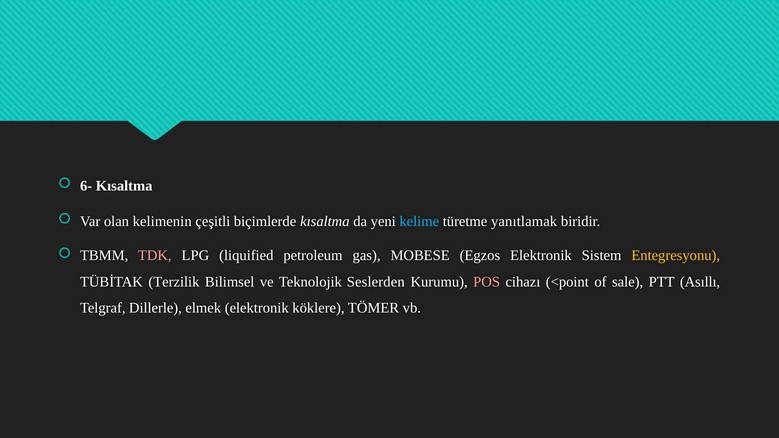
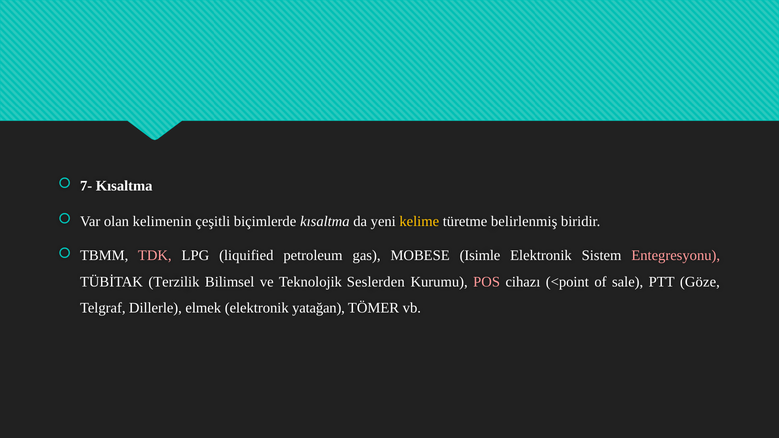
6-: 6- -> 7-
kelime colour: light blue -> yellow
yanıtlamak: yanıtlamak -> belirlenmiş
Egzos: Egzos -> Isimle
Entegresyonu colour: yellow -> pink
Asıllı: Asıllı -> Göze
köklere: köklere -> yatağan
